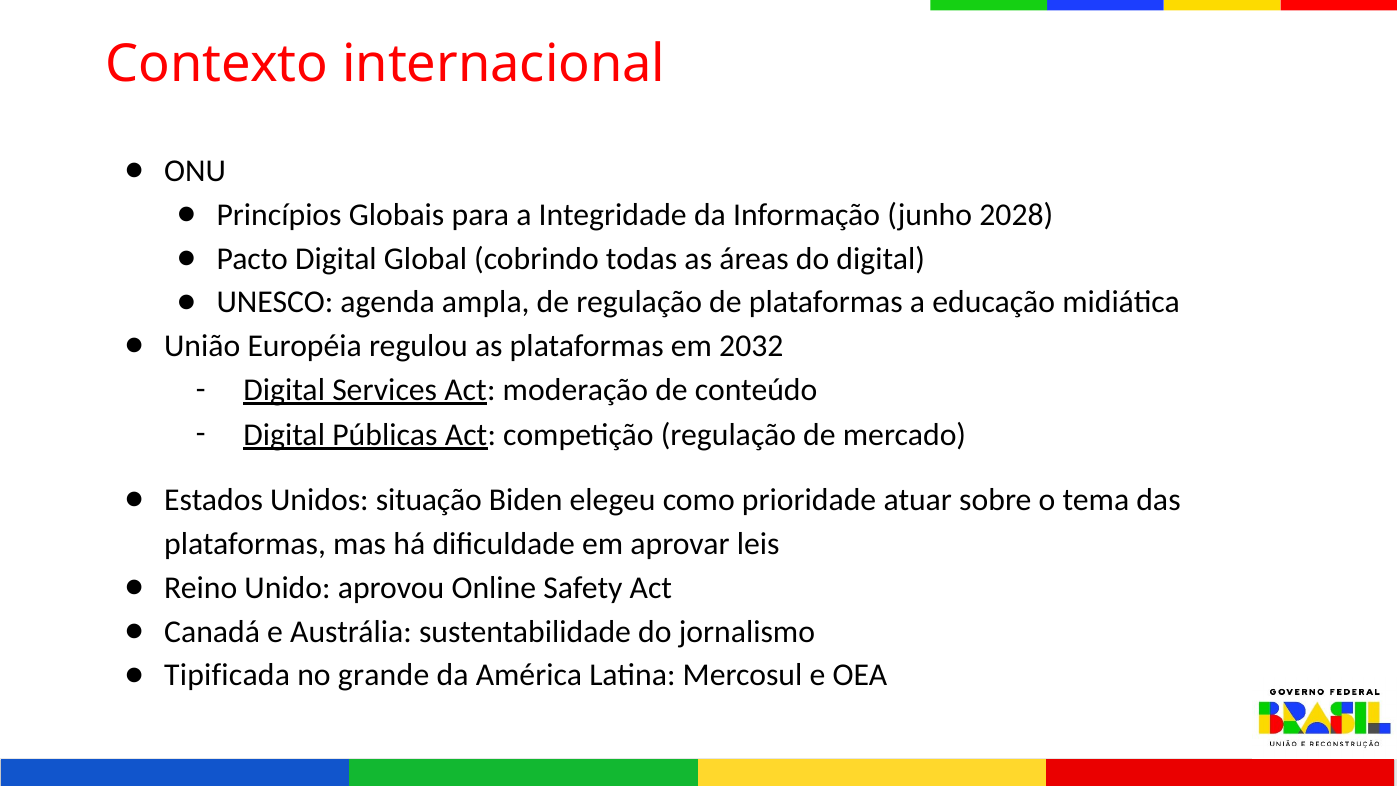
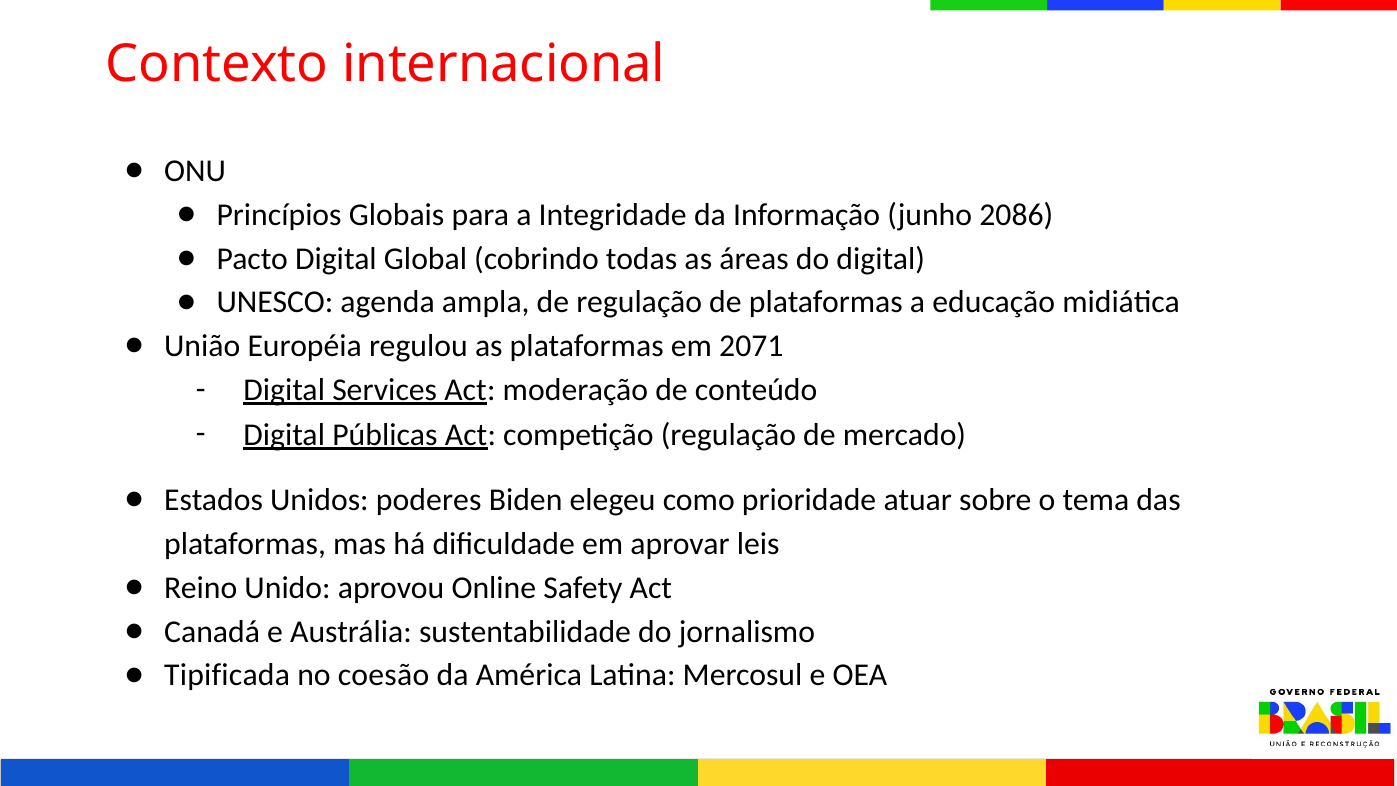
2028: 2028 -> 2086
2032: 2032 -> 2071
situação: situação -> poderes
grande: grande -> coesão
